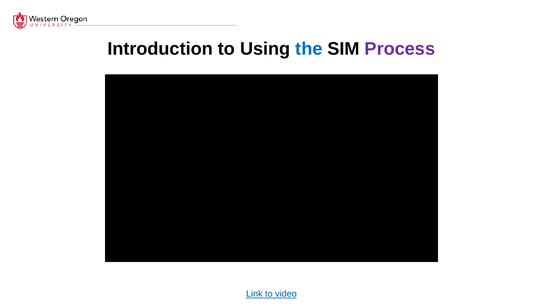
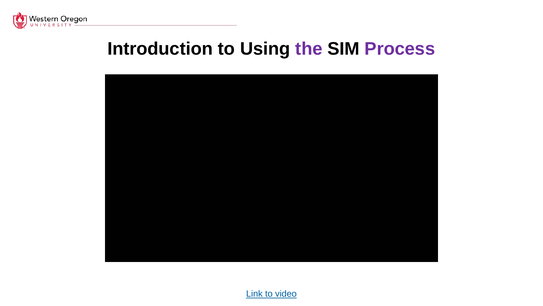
the colour: blue -> purple
